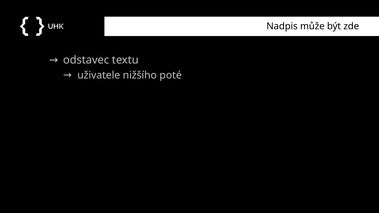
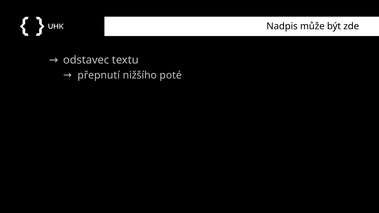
uživatele: uživatele -> přepnutí
